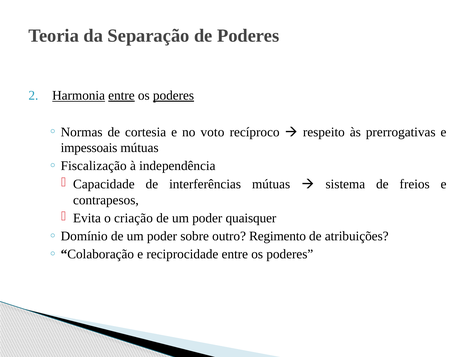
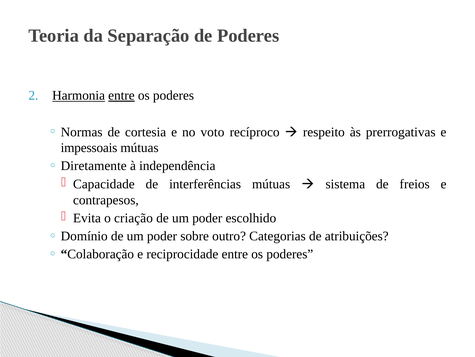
poderes at (174, 95) underline: present -> none
Fiscalização: Fiscalização -> Diretamente
quaisquer: quaisquer -> escolhido
Regimento: Regimento -> Categorias
